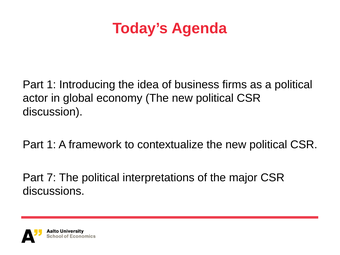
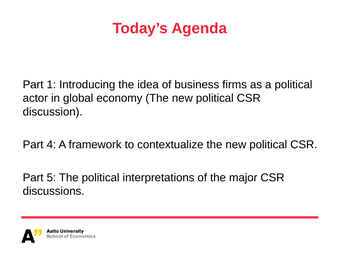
1 at (51, 145): 1 -> 4
7: 7 -> 5
